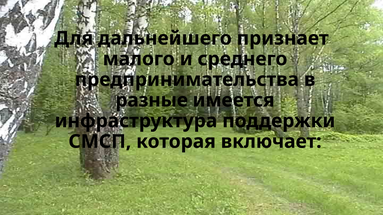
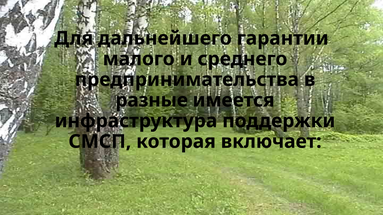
признает: признает -> гарантии
